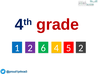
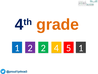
grade colour: red -> orange
2 6: 6 -> 2
5 2: 2 -> 1
